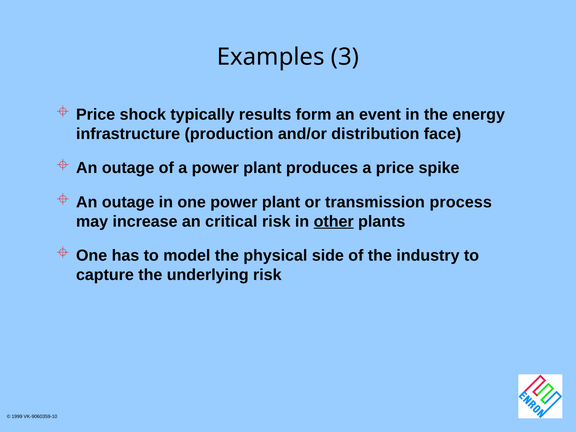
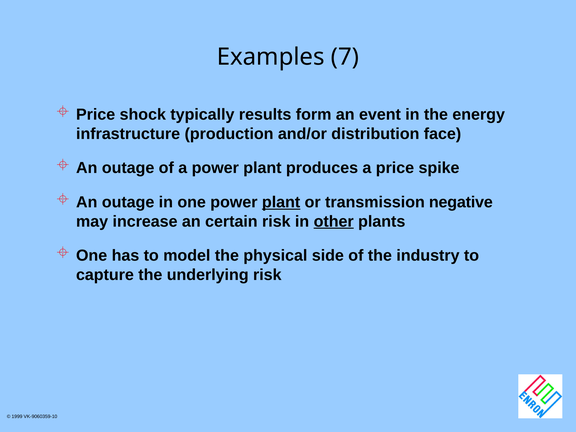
3: 3 -> 7
plant at (281, 202) underline: none -> present
process: process -> negative
critical: critical -> certain
